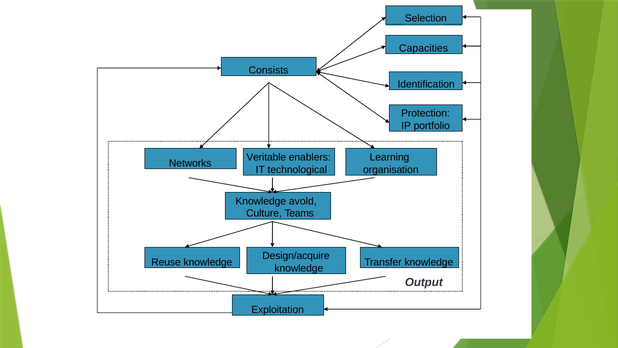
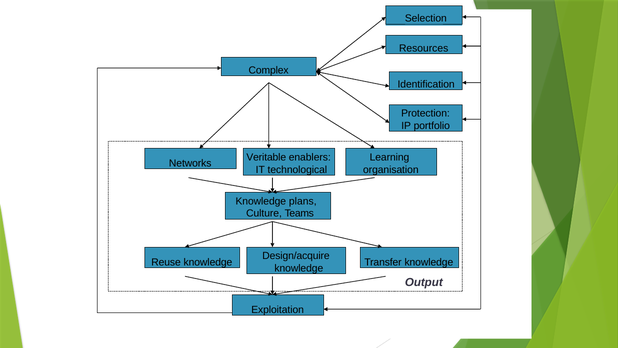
Capacities: Capacities -> Resources
Consists: Consists -> Complex
avold: avold -> plans
